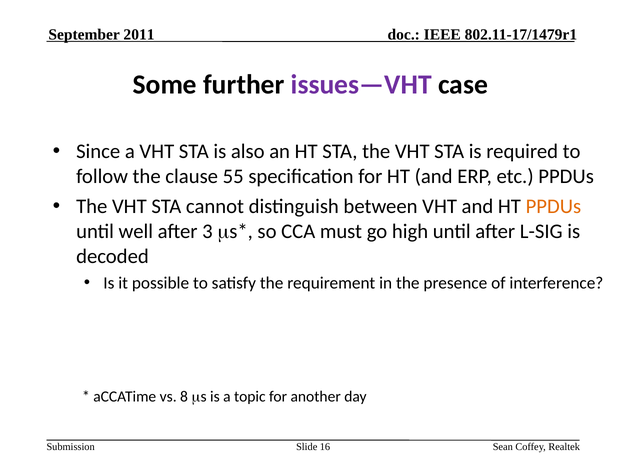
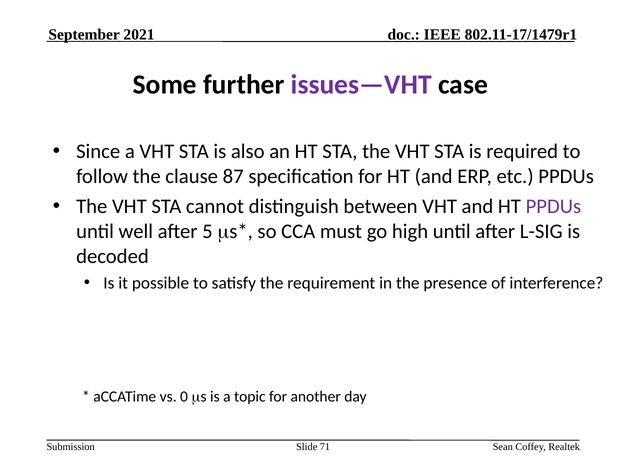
2011: 2011 -> 2021
55: 55 -> 87
PPDUs at (553, 206) colour: orange -> purple
3: 3 -> 5
8: 8 -> 0
16: 16 -> 71
